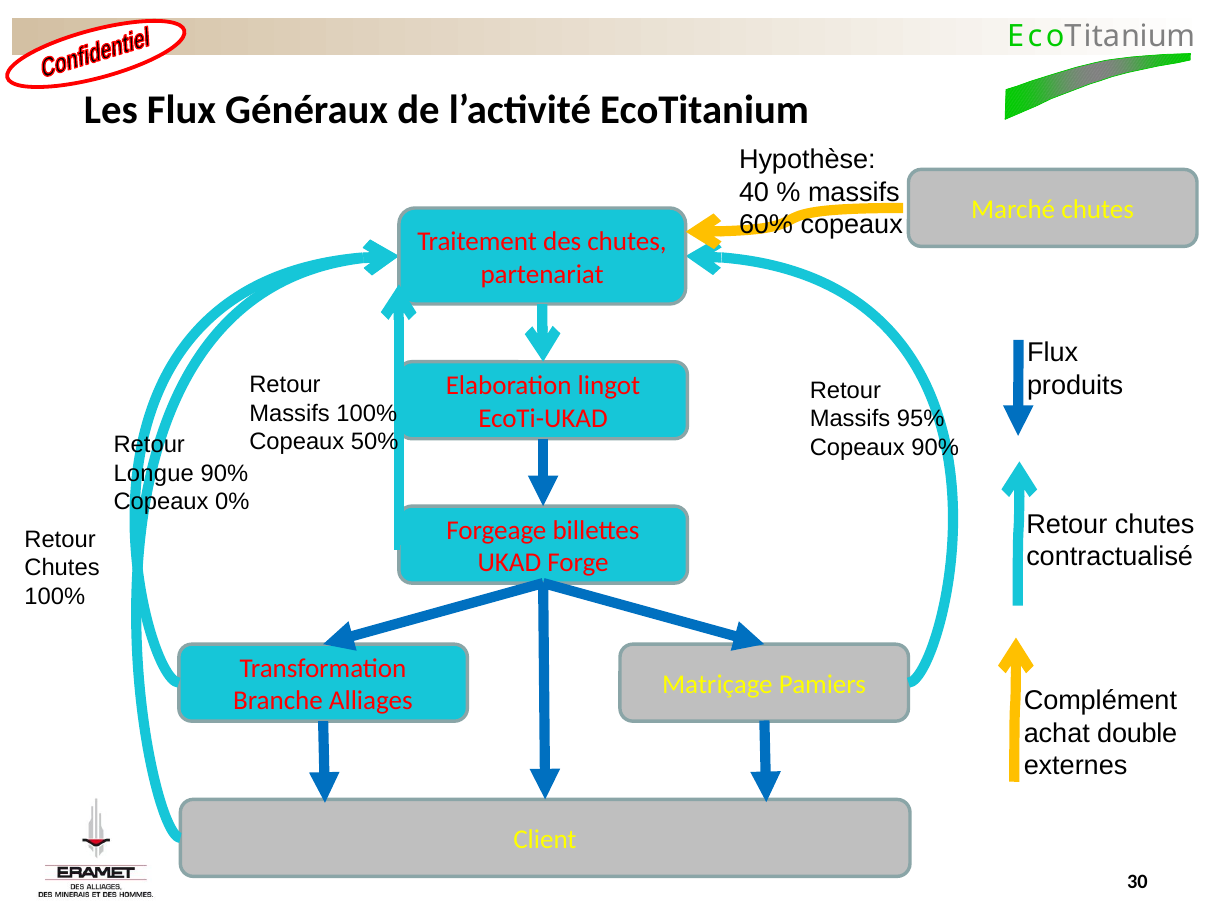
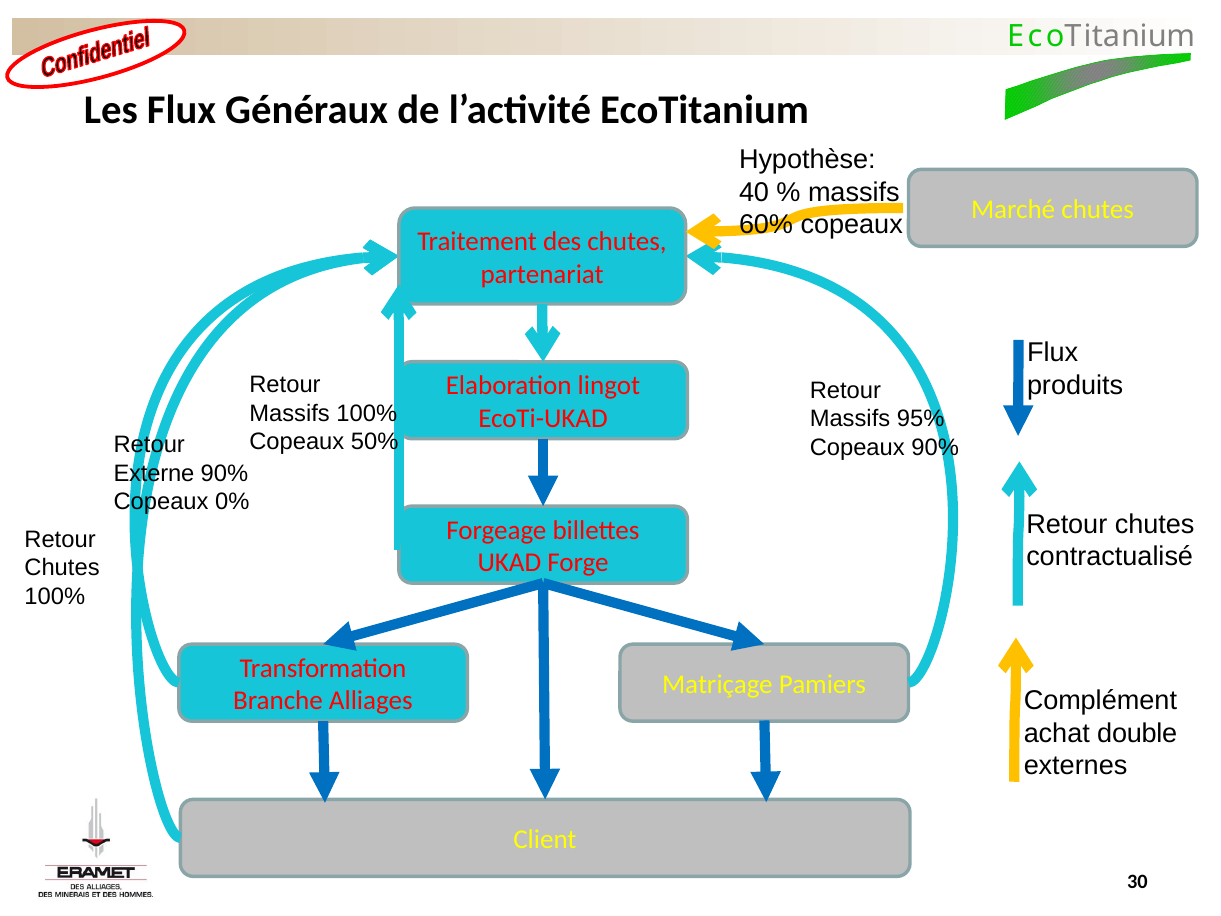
Longue: Longue -> Externe
